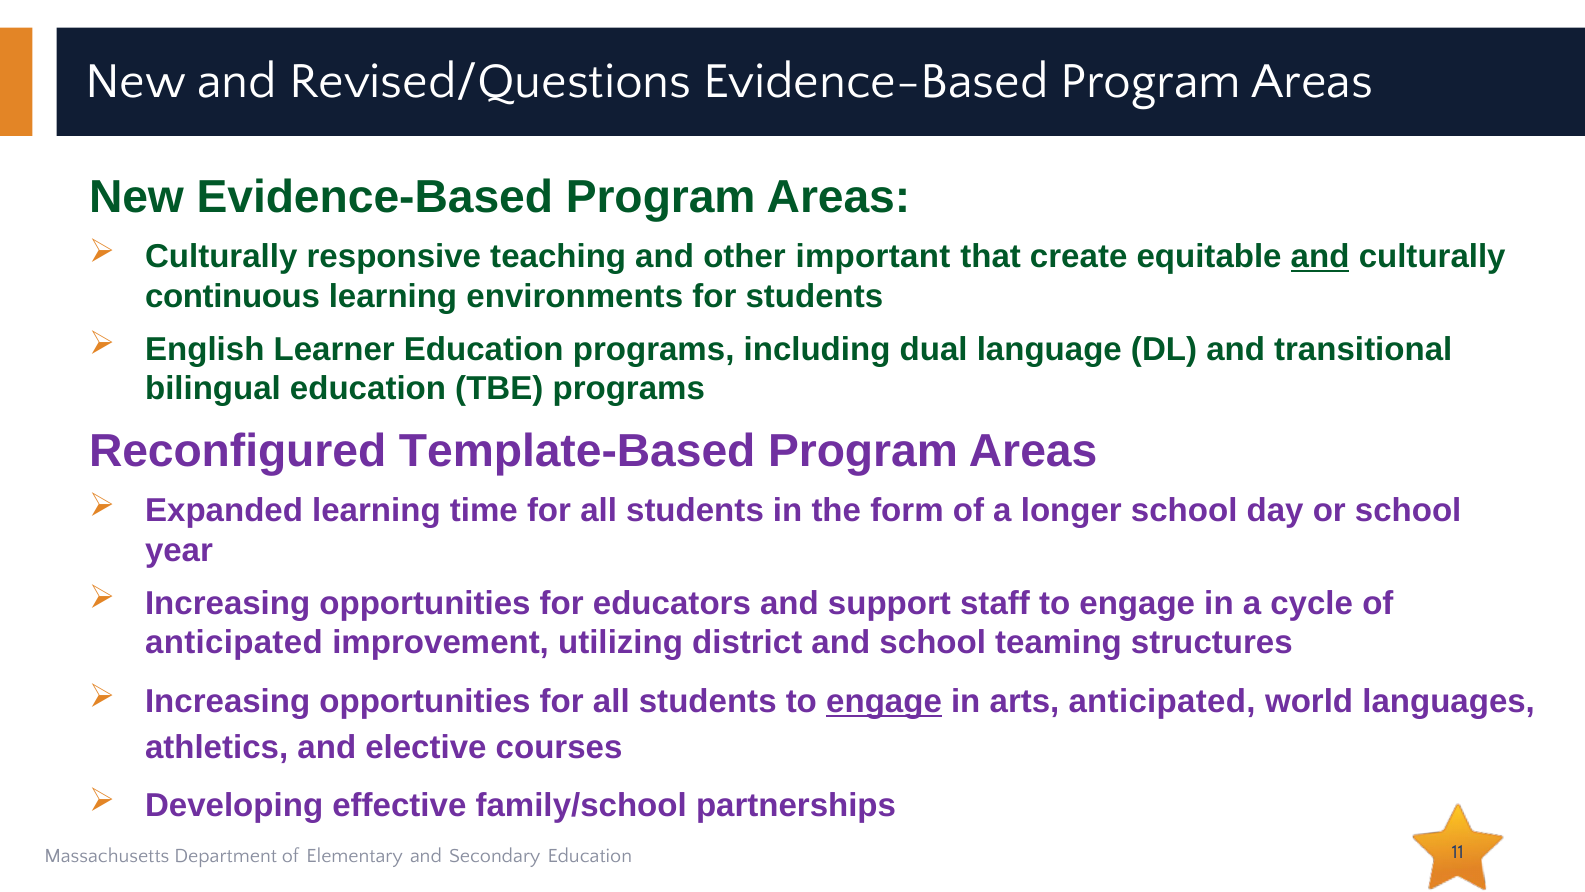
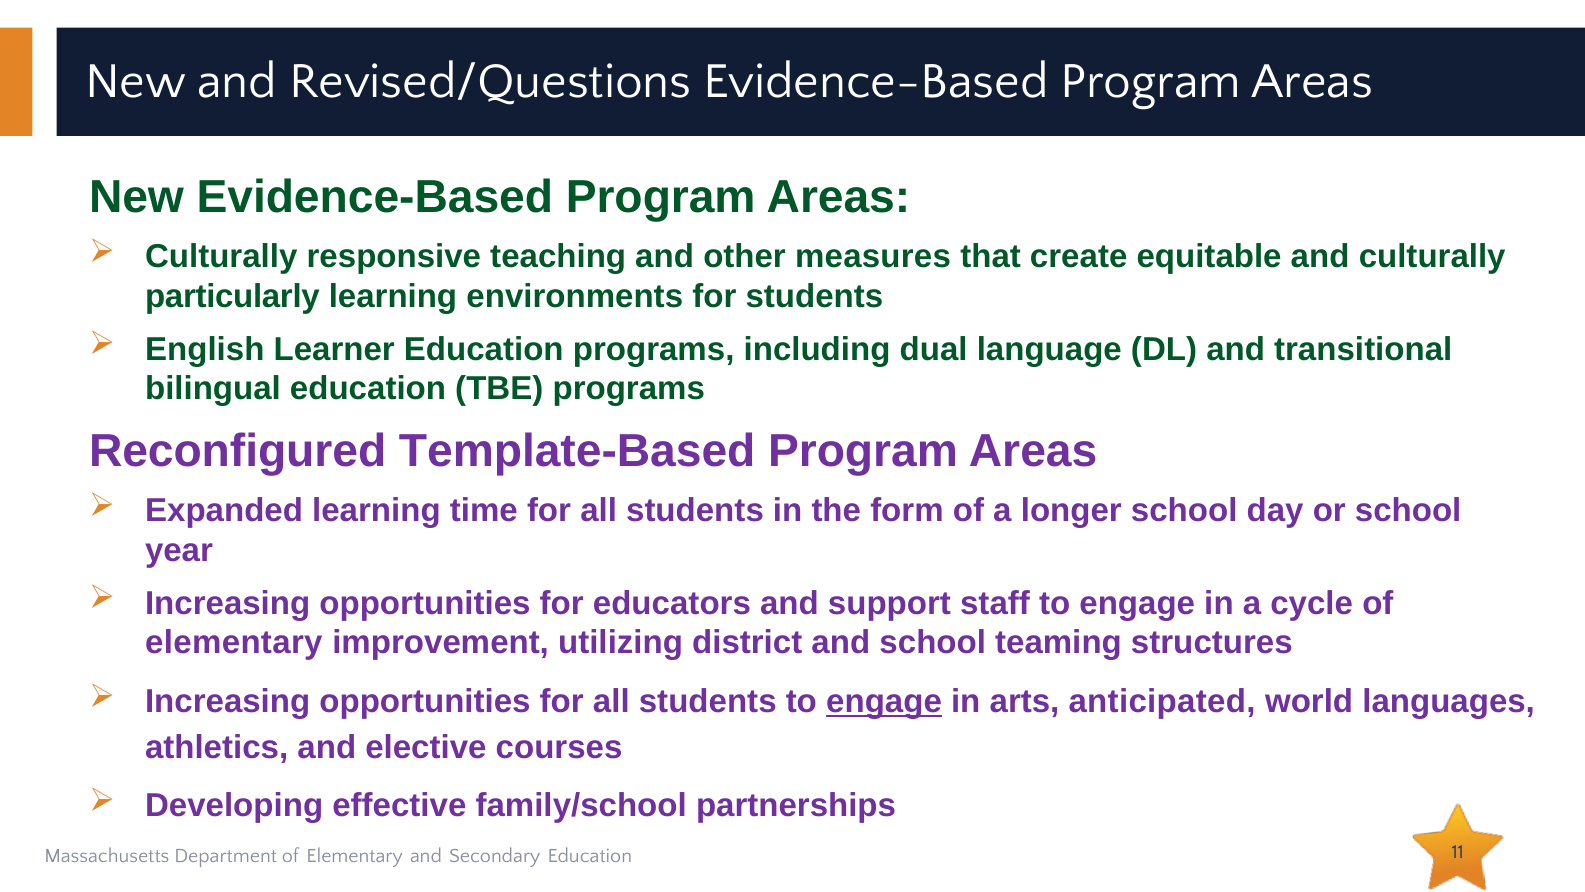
important: important -> measures
and at (1320, 257) underline: present -> none
continuous: continuous -> particularly
anticipated at (234, 643): anticipated -> elementary
